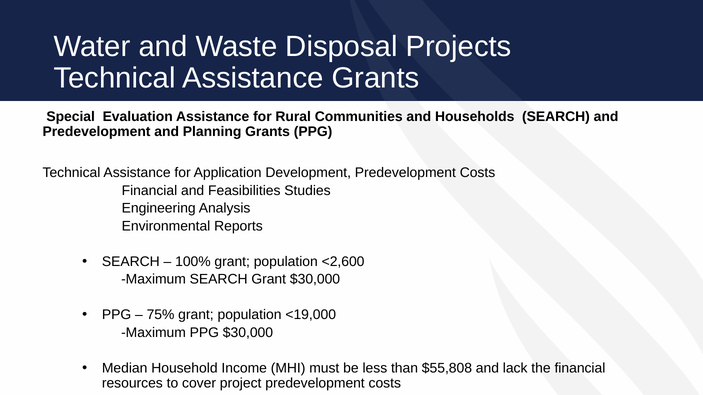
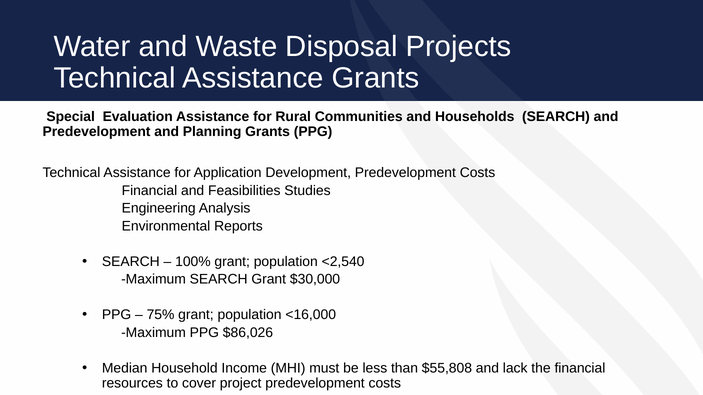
<2,600: <2,600 -> <2,540
<19,000: <19,000 -> <16,000
PPG $30,000: $30,000 -> $86,026
